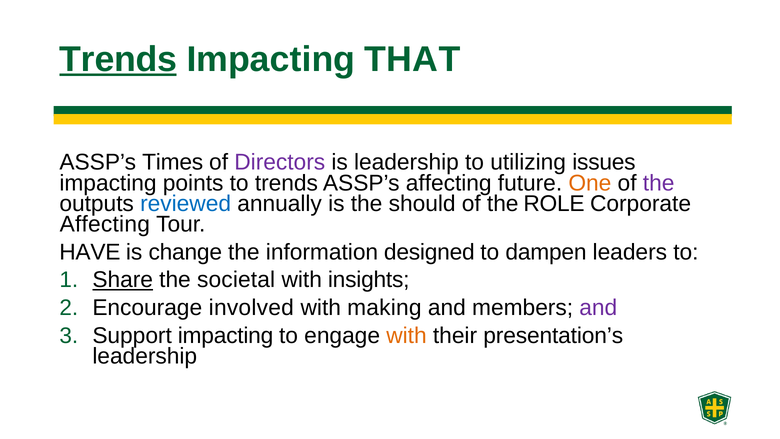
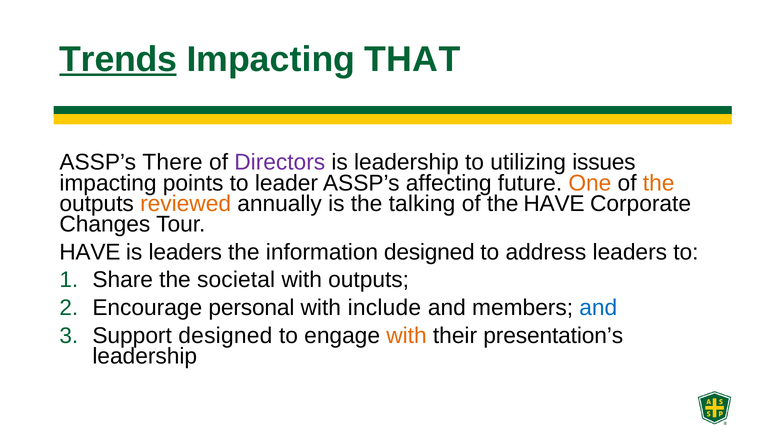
Times: Times -> There
to trends: trends -> leader
the at (659, 183) colour: purple -> orange
reviewed colour: blue -> orange
should: should -> talking
the ROLE: ROLE -> HAVE
Affecting at (105, 224): Affecting -> Changes
is change: change -> leaders
dampen: dampen -> address
Share underline: present -> none
with insights: insights -> outputs
involved: involved -> personal
making: making -> include
and at (598, 308) colour: purple -> blue
Support impacting: impacting -> designed
